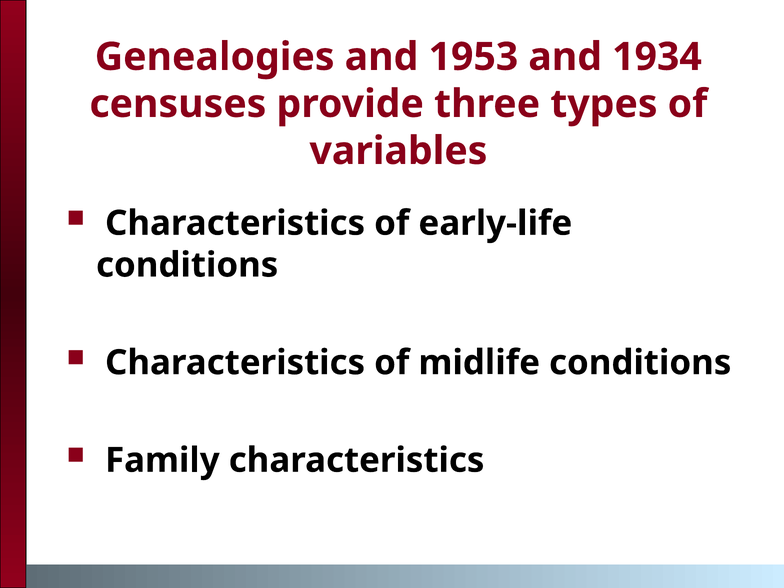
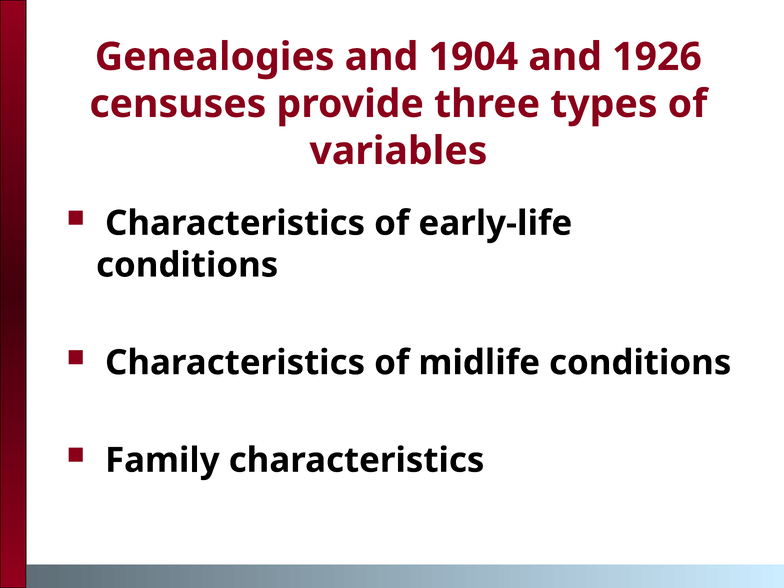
1953: 1953 -> 1904
1934: 1934 -> 1926
